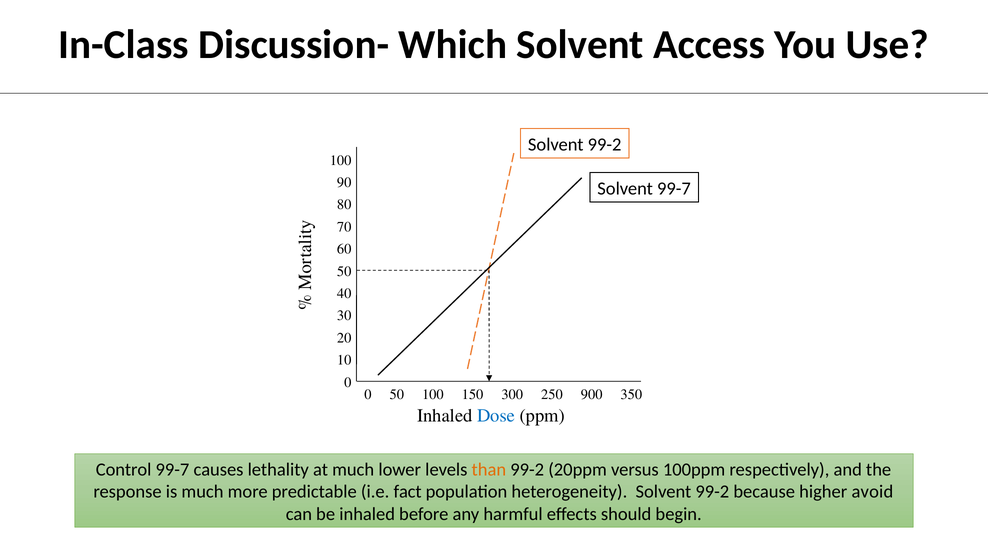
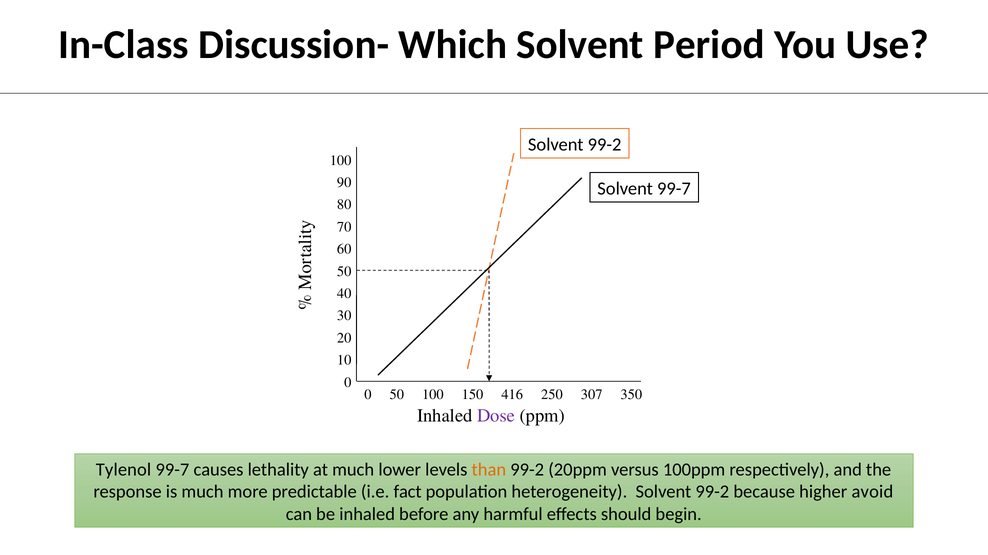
Access: Access -> Period
300: 300 -> 416
900: 900 -> 307
Dose colour: blue -> purple
Control: Control -> Tylenol
